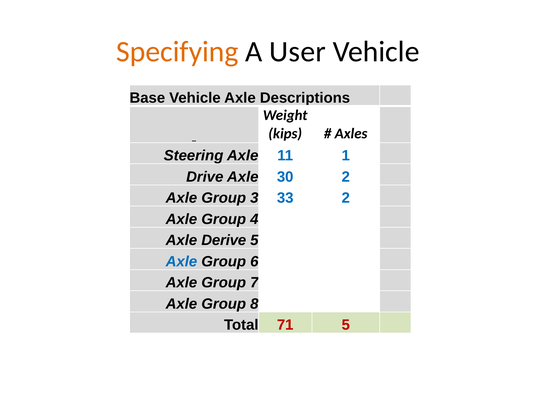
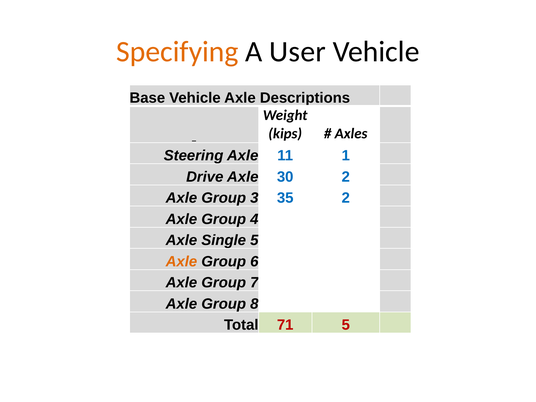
33: 33 -> 35
Derive: Derive -> Single
Axle at (181, 261) colour: blue -> orange
